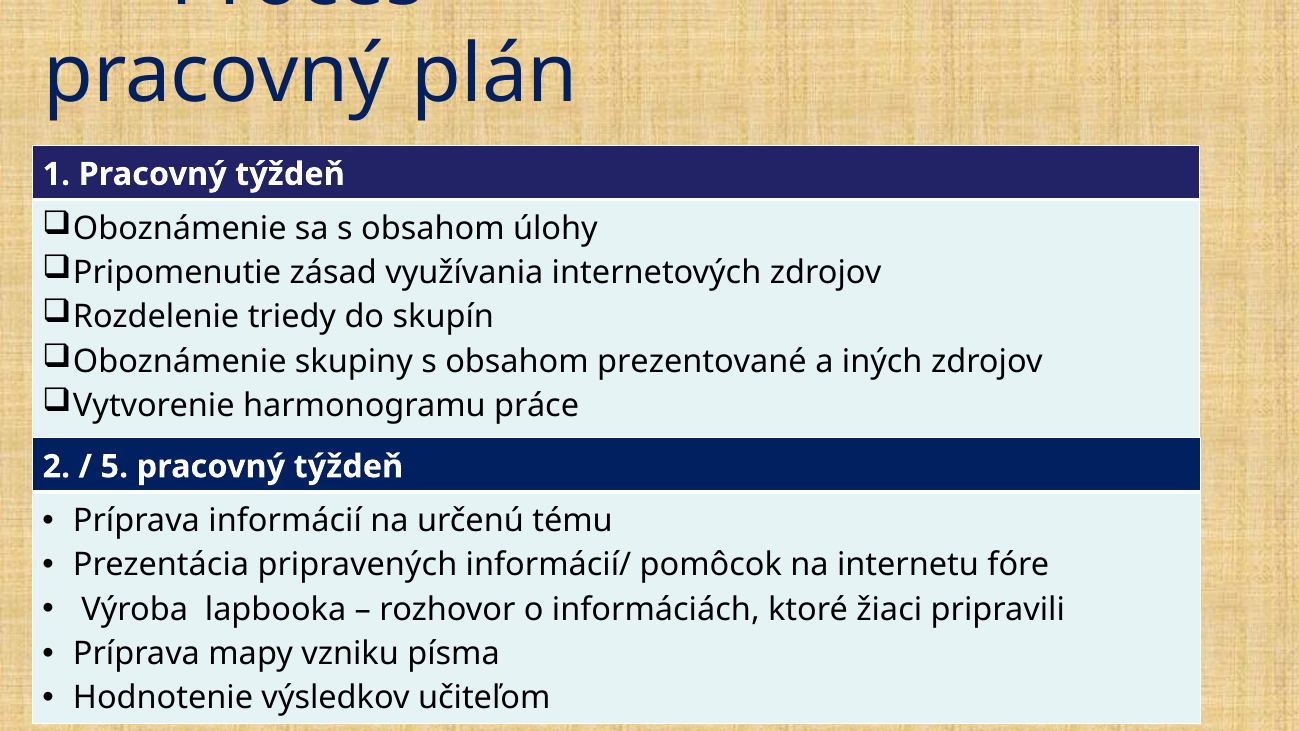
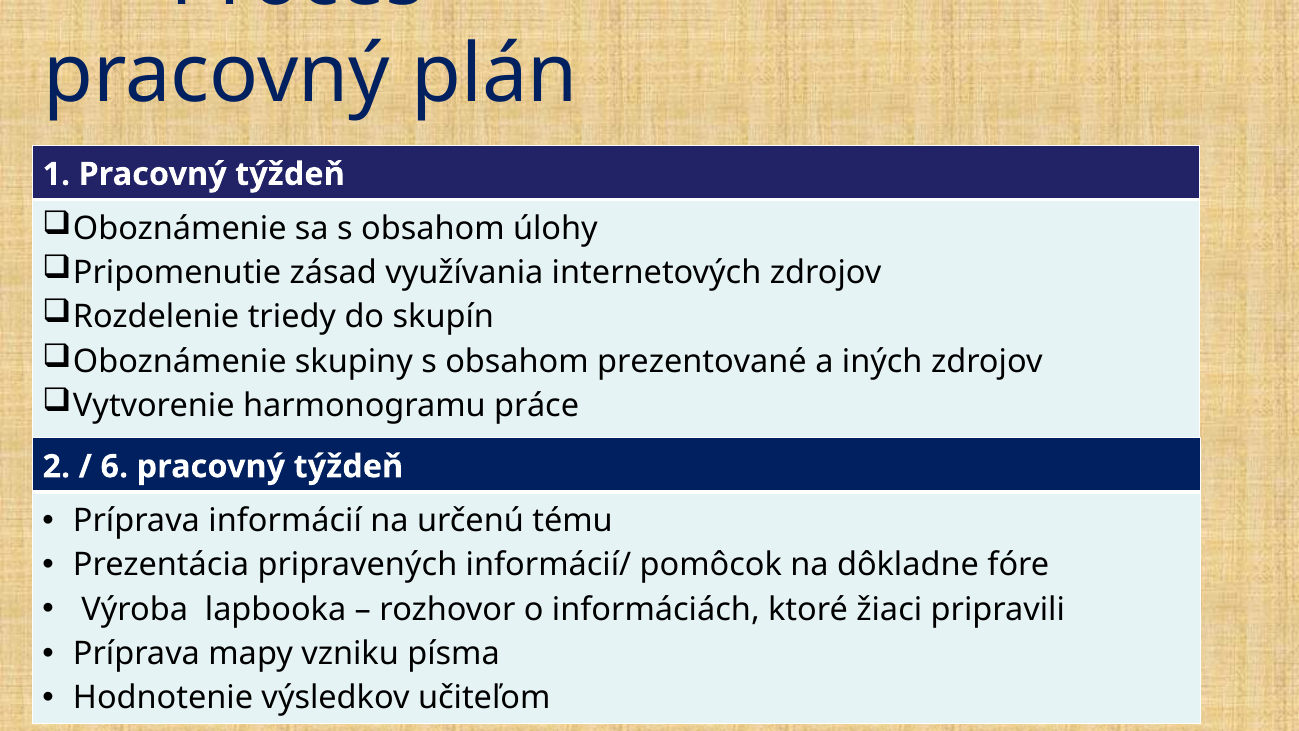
5: 5 -> 6
internetu: internetu -> dôkladne
